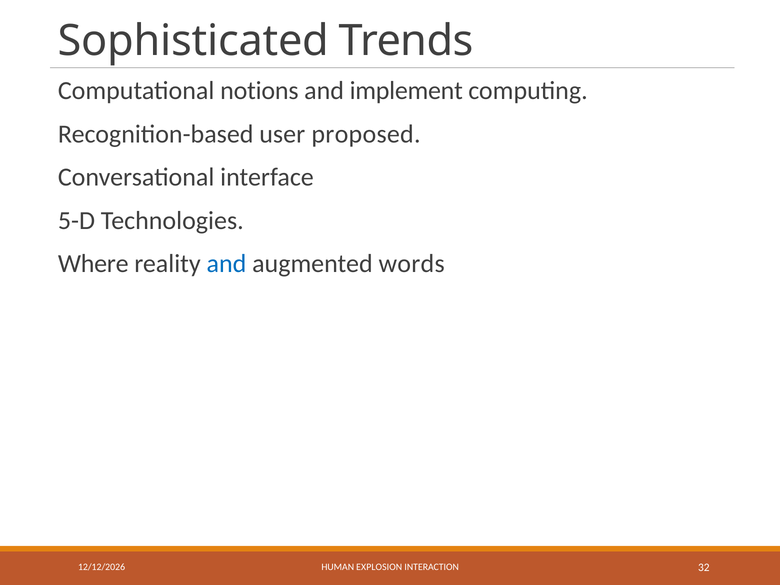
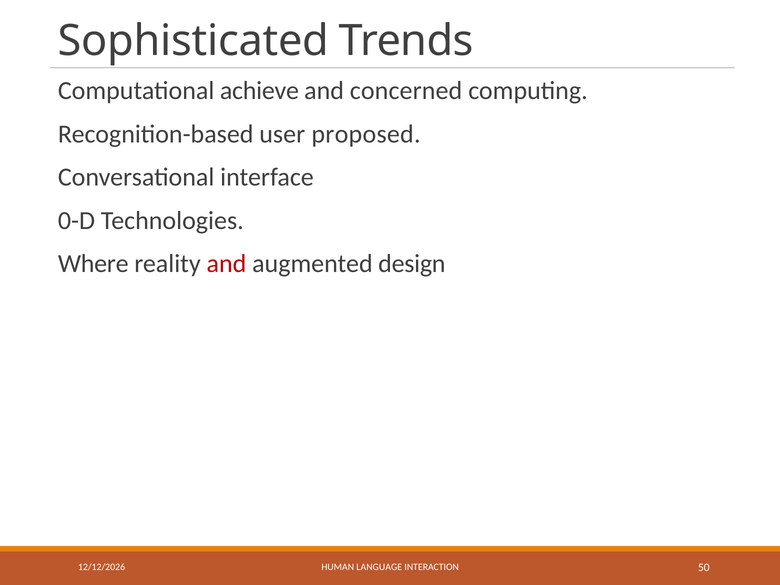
notions: notions -> achieve
implement: implement -> concerned
5-D: 5-D -> 0-D
and at (226, 264) colour: blue -> red
words: words -> design
EXPLOSION: EXPLOSION -> LANGUAGE
32: 32 -> 50
